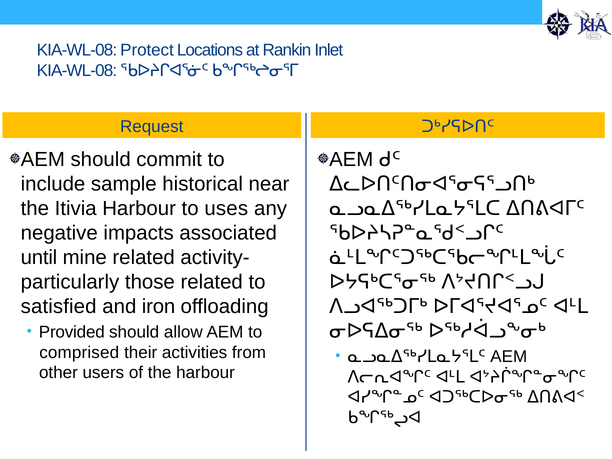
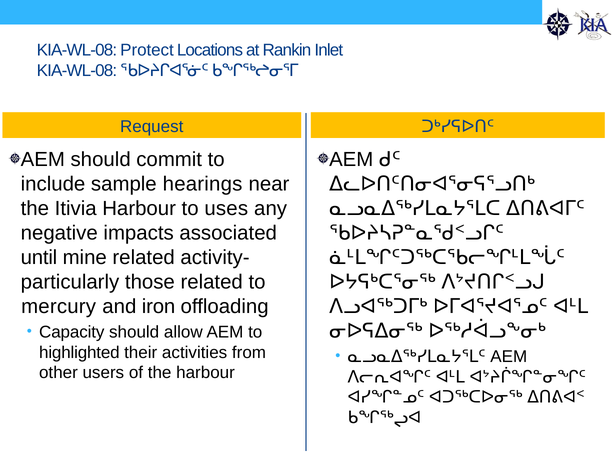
historical: historical -> hearings
satisfied: satisfied -> mercury
Provided: Provided -> Capacity
comprised: comprised -> highlighted
